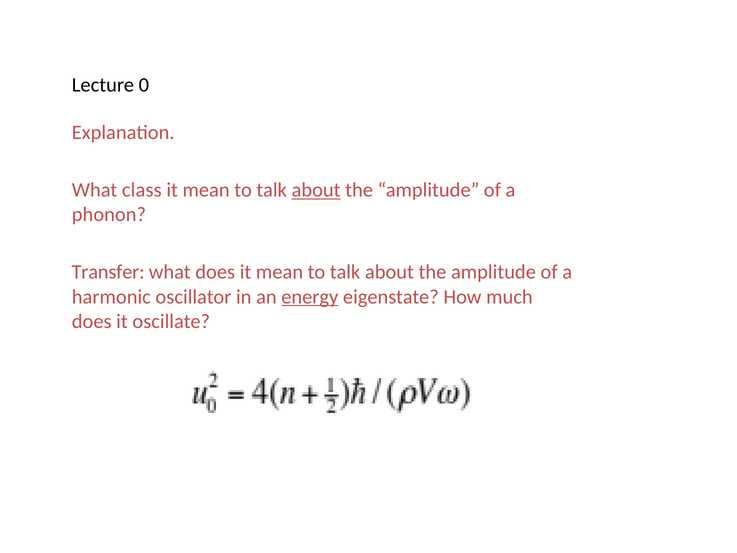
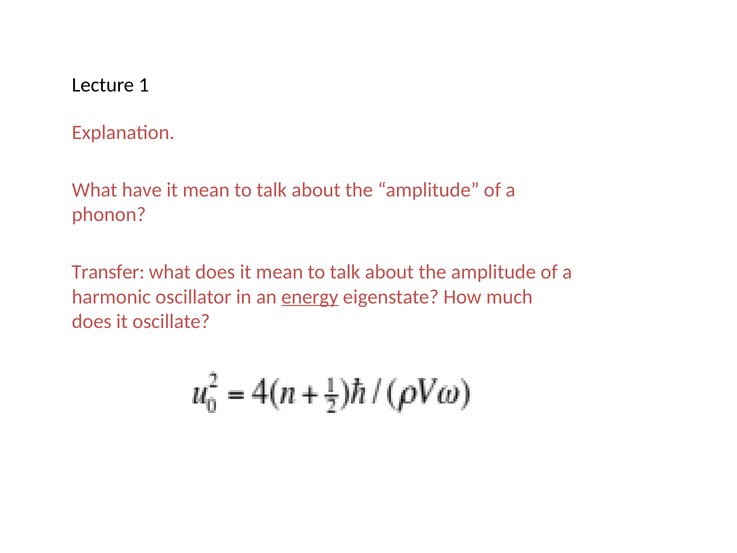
0: 0 -> 1
class: class -> have
about at (316, 190) underline: present -> none
